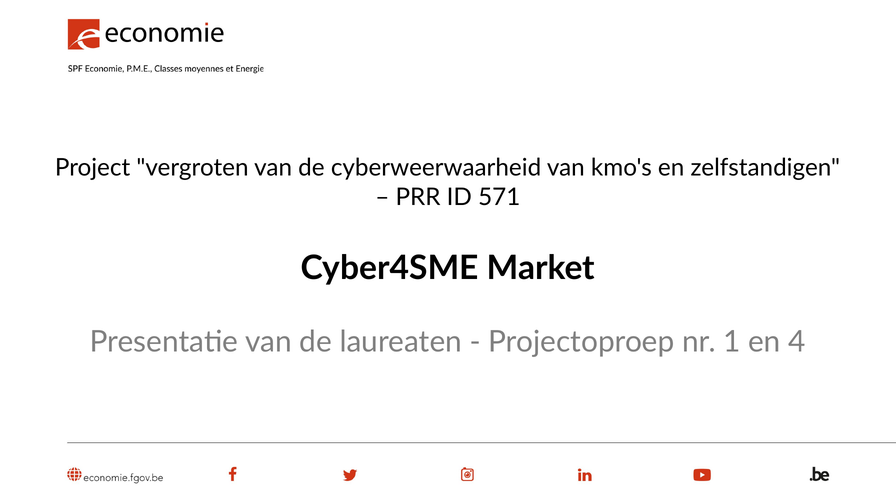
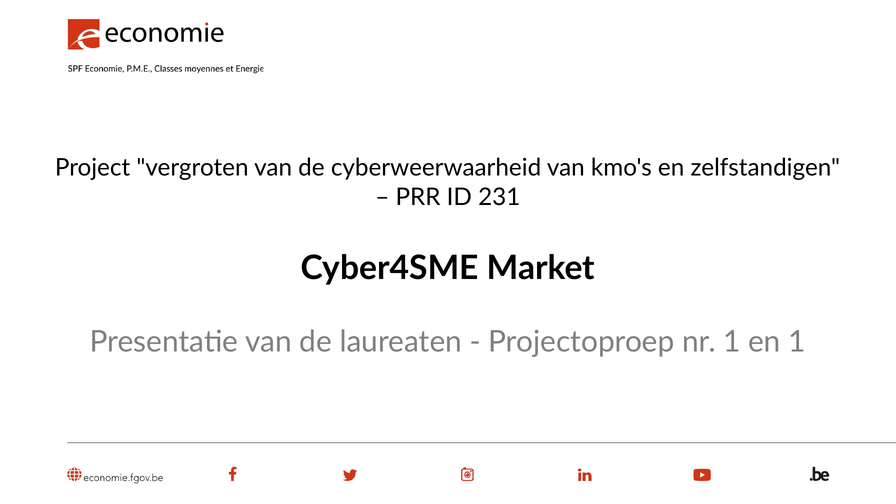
571: 571 -> 231
en 4: 4 -> 1
